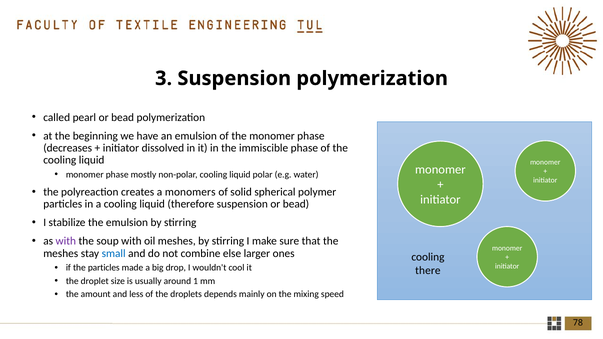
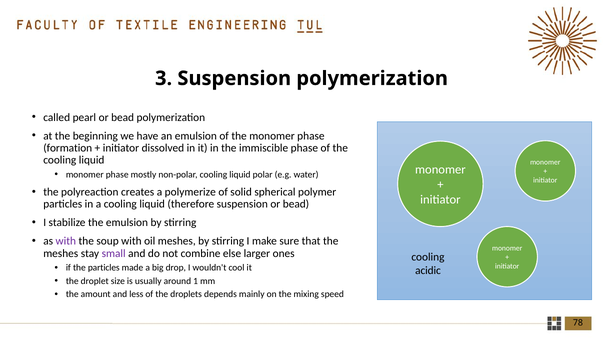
decreases: decreases -> formation
monomers: monomers -> polymerize
small colour: blue -> purple
there: there -> acidic
